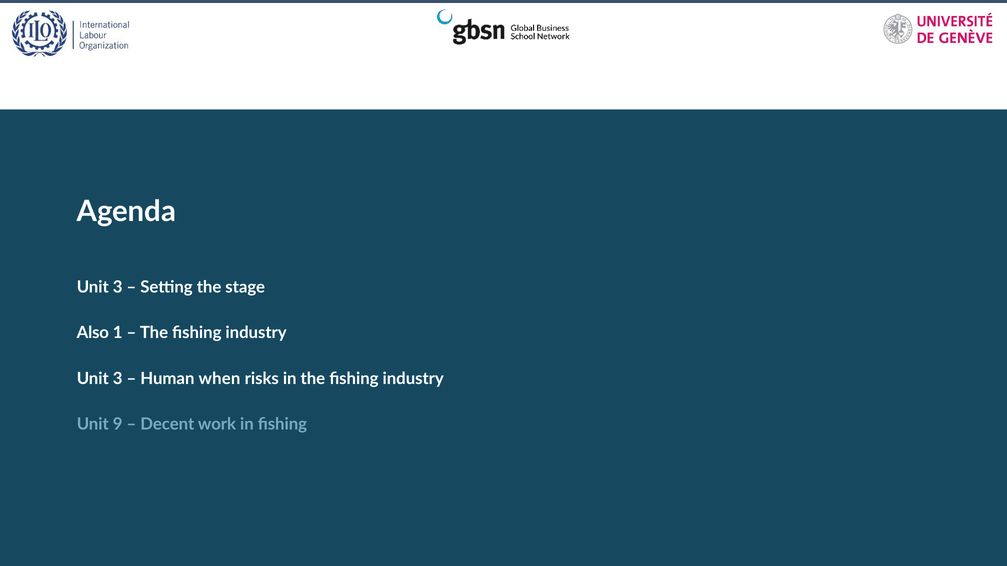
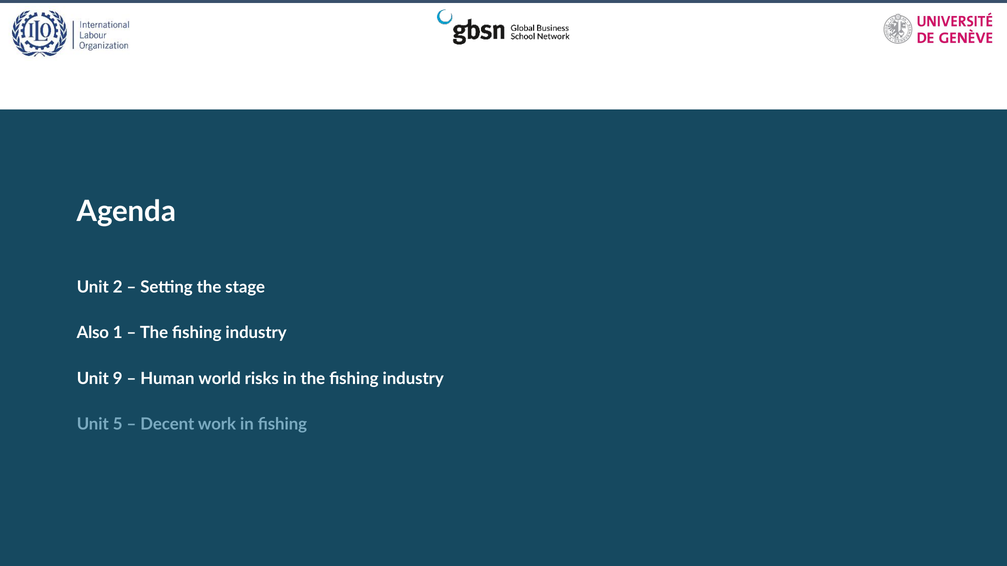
3 at (118, 287): 3 -> 2
3 at (118, 379): 3 -> 9
when: when -> world
9: 9 -> 5
